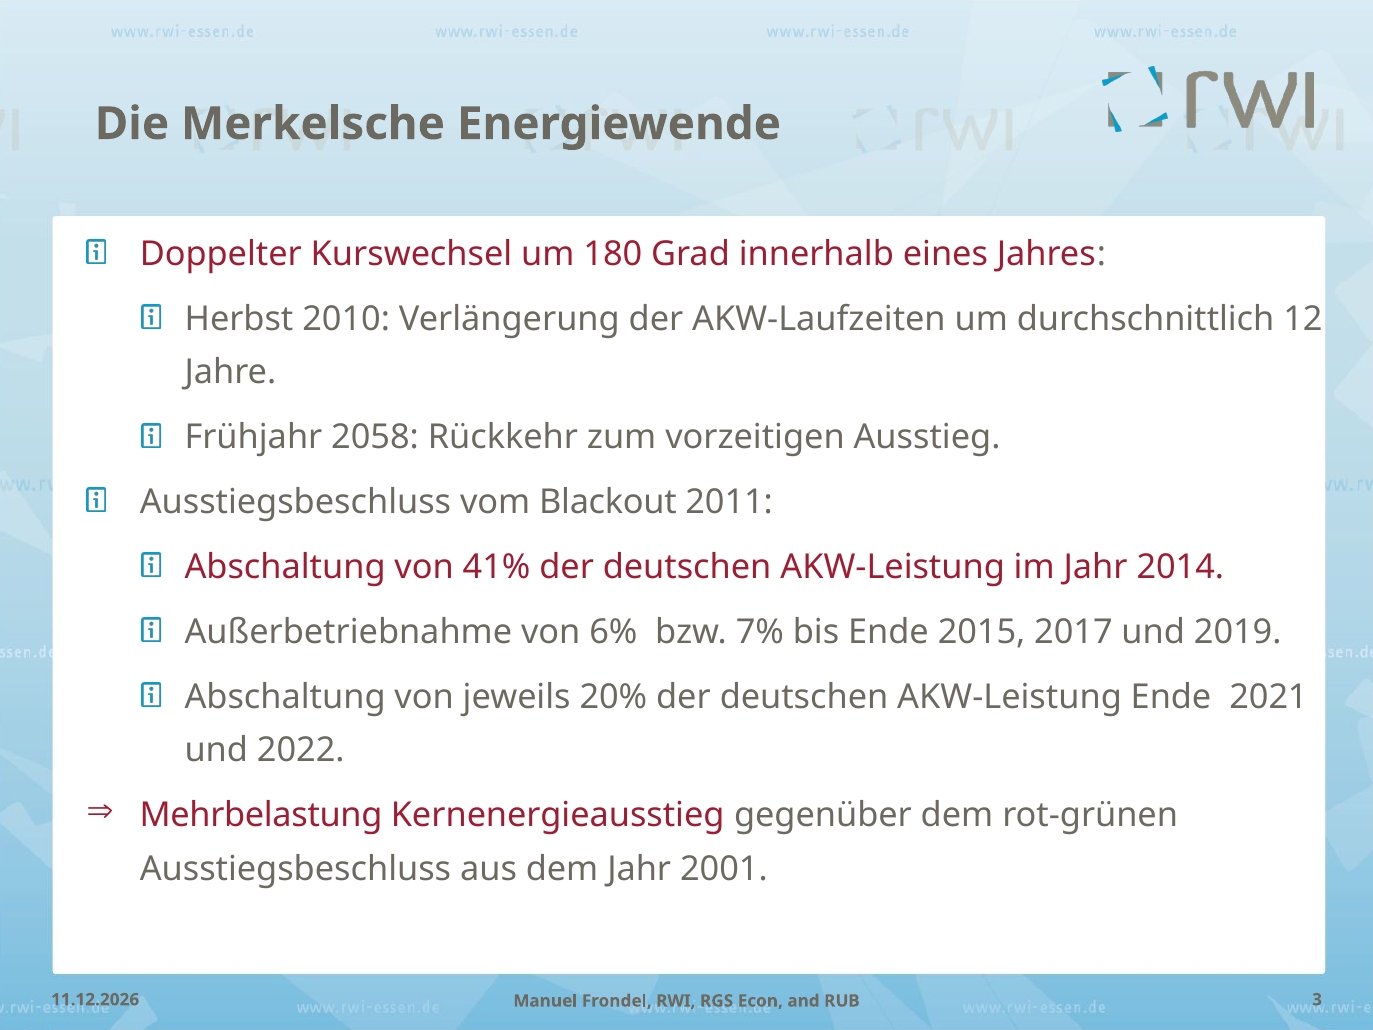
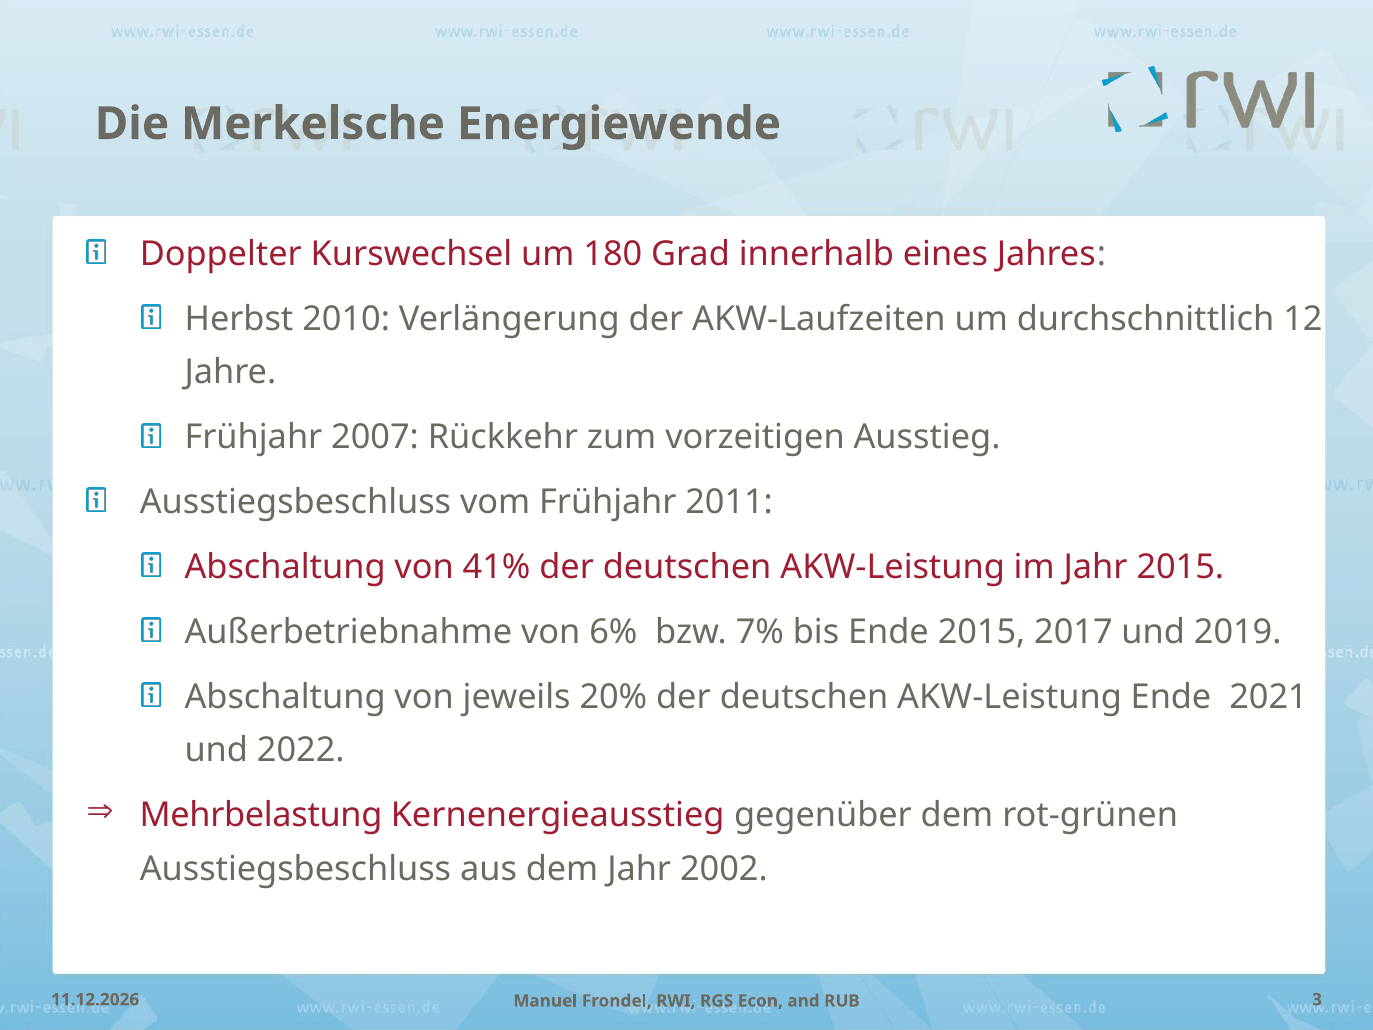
2058: 2058 -> 2007
vom Blackout: Blackout -> Frühjahr
Jahr 2014: 2014 -> 2015
2001: 2001 -> 2002
